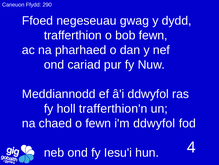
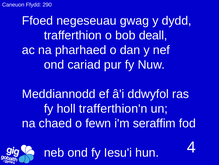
bob fewn: fewn -> deall
i'm ddwyfol: ddwyfol -> seraffim
